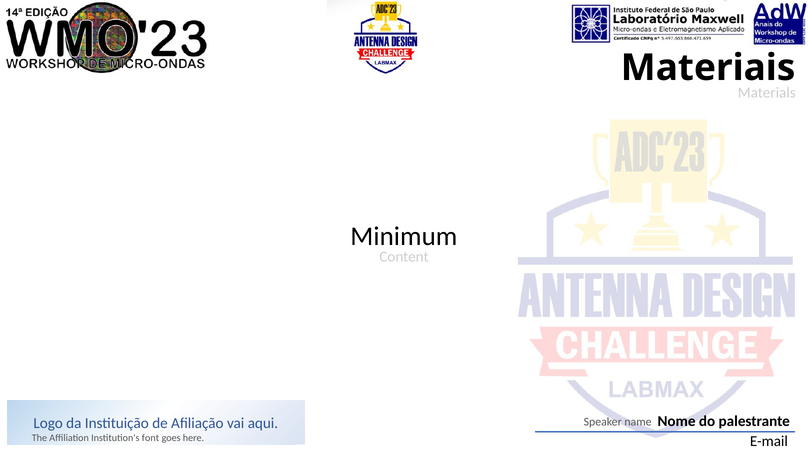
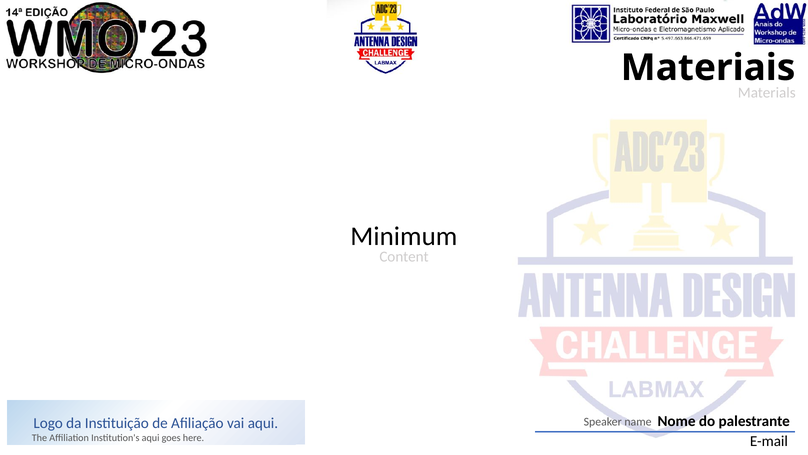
Institution's font: font -> aqui
